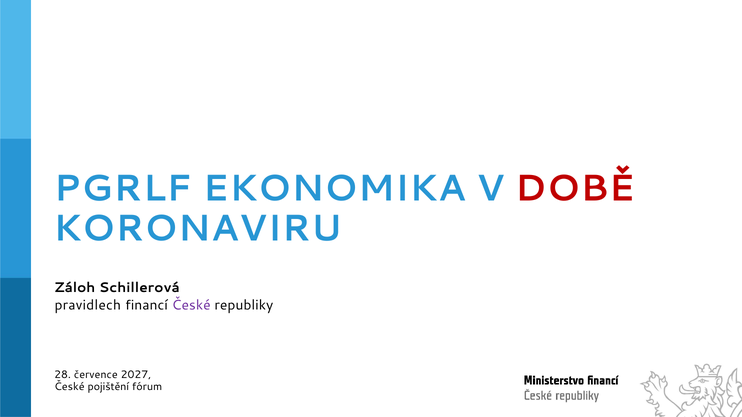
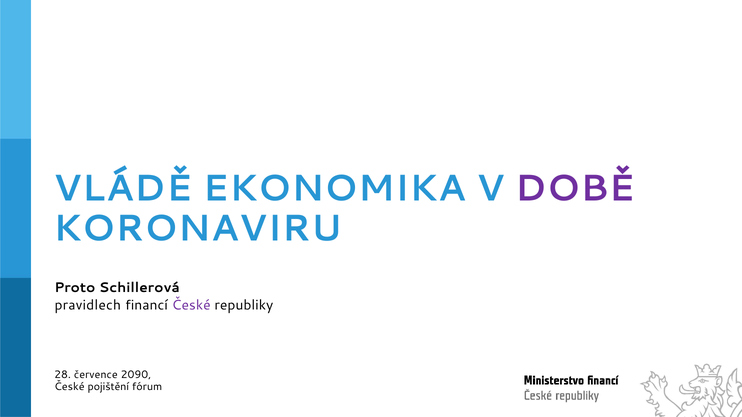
PGRLF: PGRLF -> VLÁDĚ
DOBĚ colour: red -> purple
Záloh: Záloh -> Proto
2027: 2027 -> 2090
